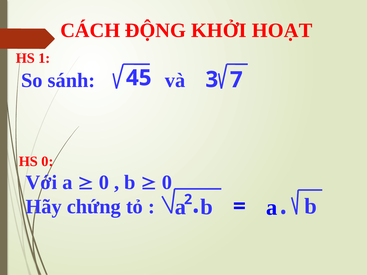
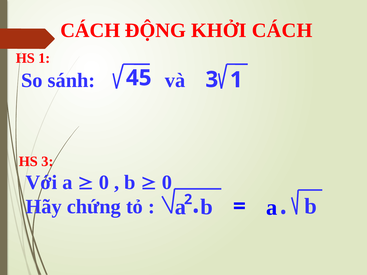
KHỞI HOẠT: HOẠT -> CÁCH
45 7: 7 -> 1
HS 0: 0 -> 3
